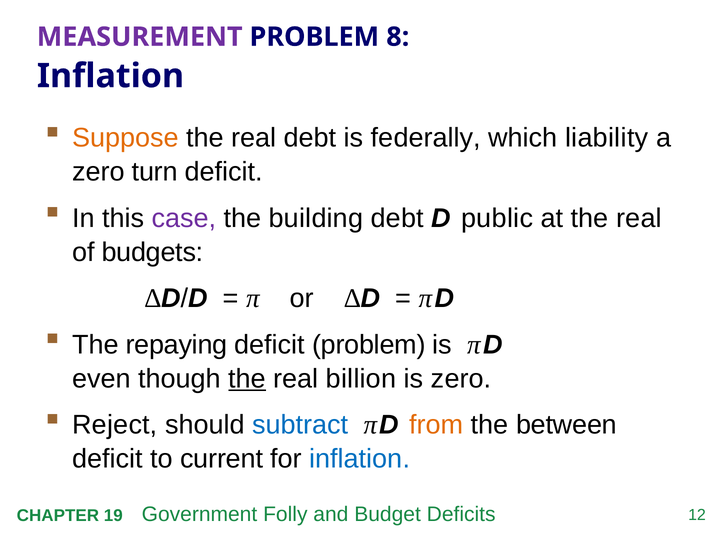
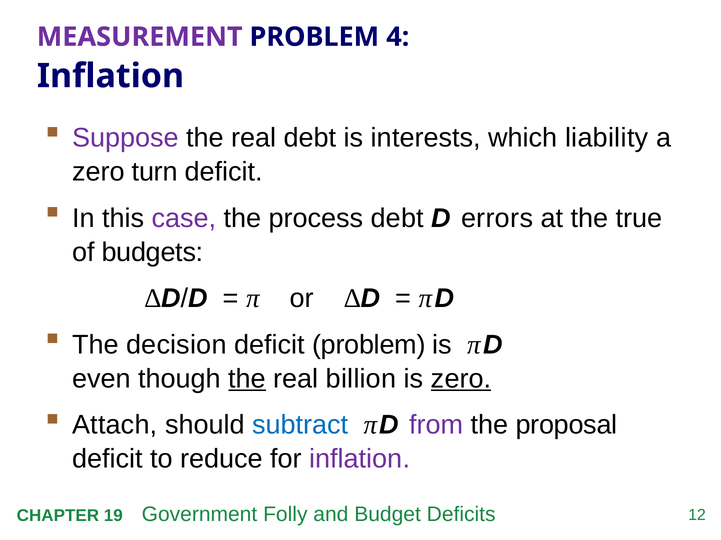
8: 8 -> 4
Suppose colour: orange -> purple
federally: federally -> interests
building: building -> process
public: public -> errors
at the real: real -> true
repaying: repaying -> decision
zero at (461, 379) underline: none -> present
Reject: Reject -> Attach
from colour: orange -> purple
between: between -> proposal
current: current -> reduce
inflation at (360, 460) colour: blue -> purple
